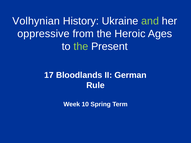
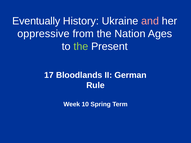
Volhynian: Volhynian -> Eventually
and colour: light green -> pink
Heroic: Heroic -> Nation
